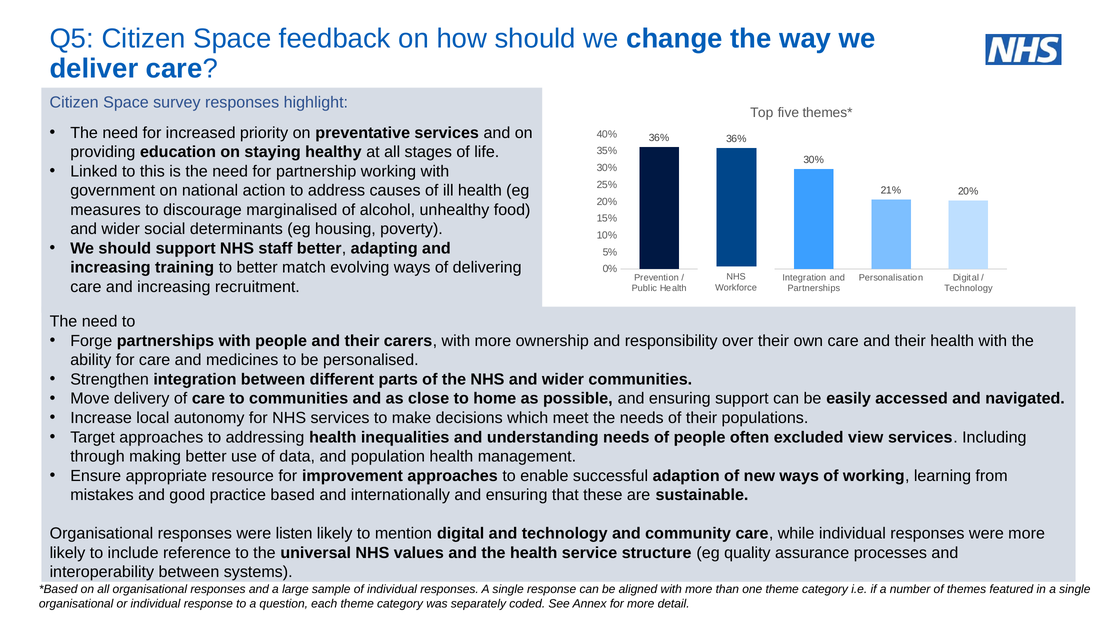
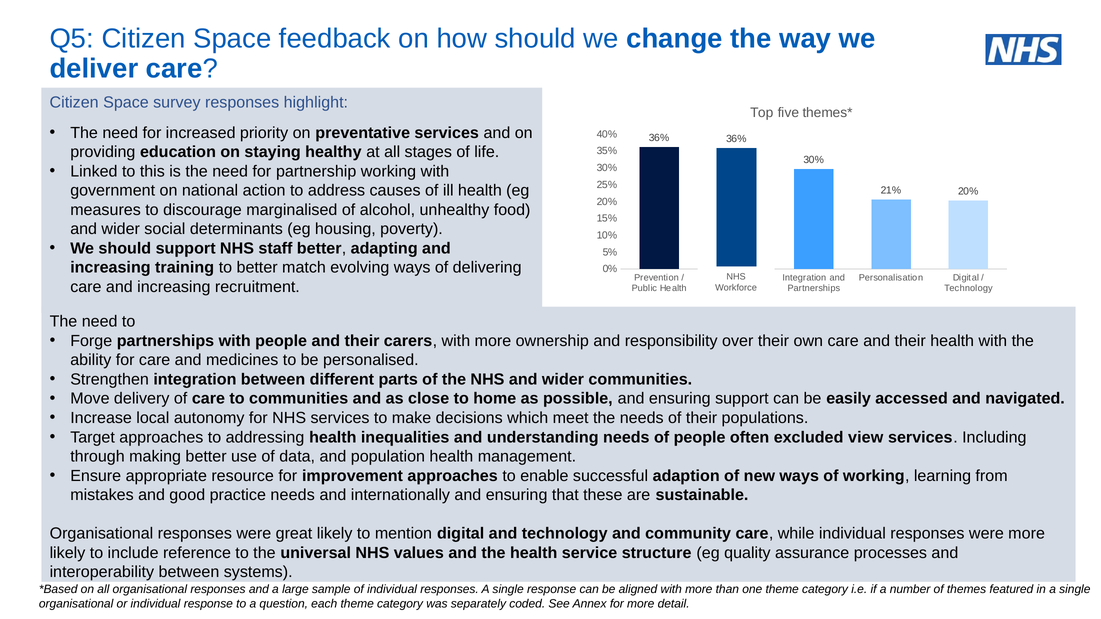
practice based: based -> needs
listen: listen -> great
